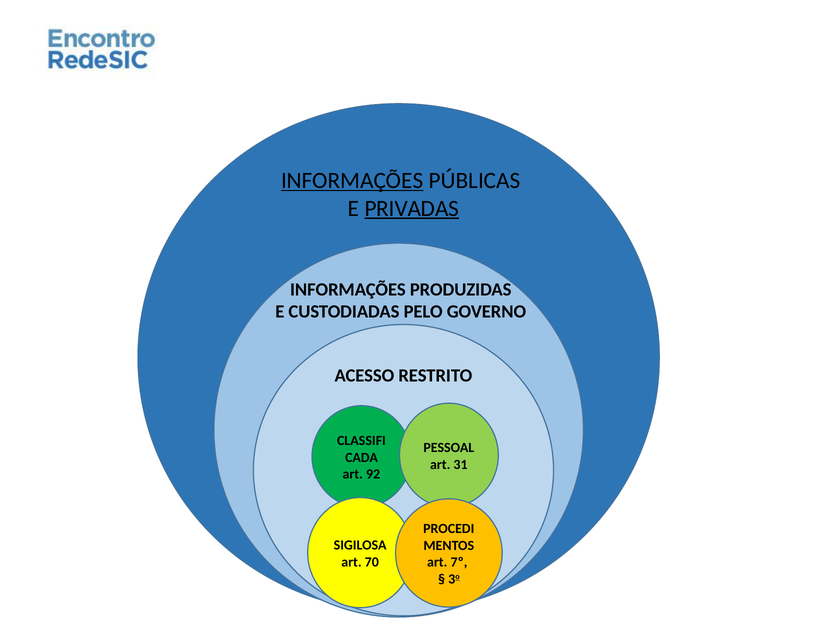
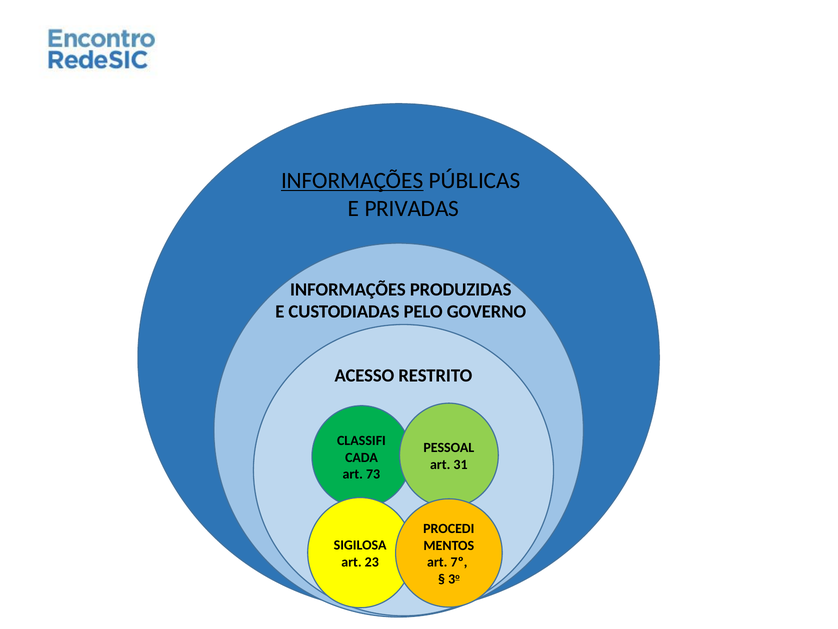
PRIVADAS underline: present -> none
92: 92 -> 73
70: 70 -> 23
